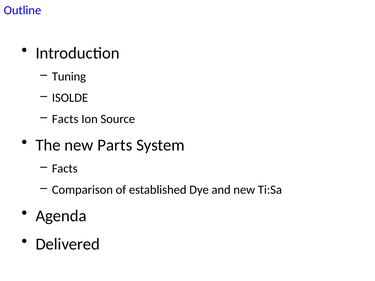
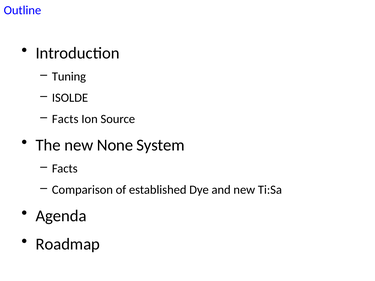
Parts: Parts -> None
Delivered: Delivered -> Roadmap
